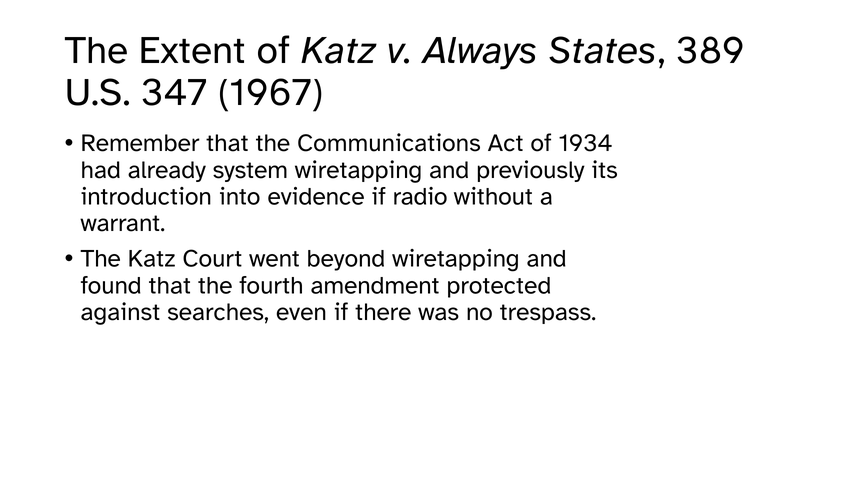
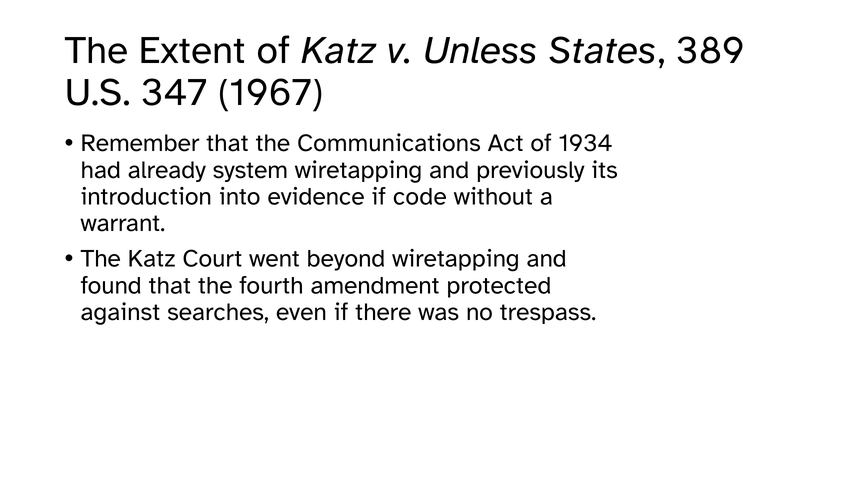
Always: Always -> Unless
radio: radio -> code
